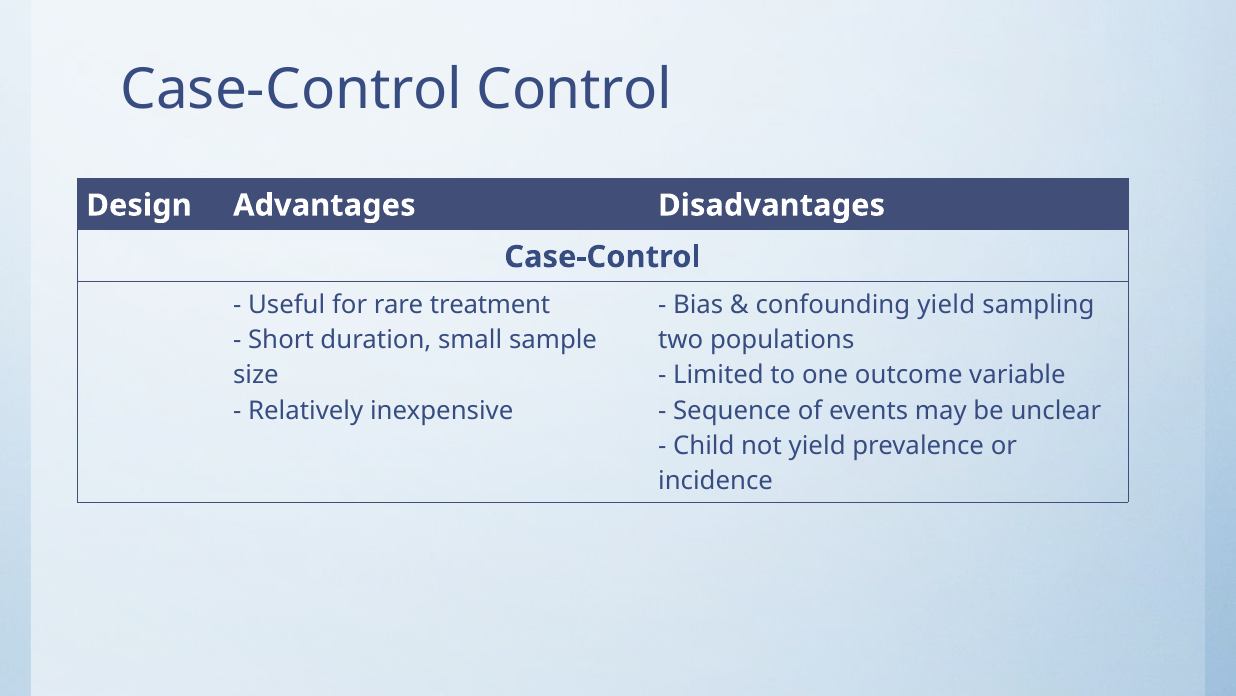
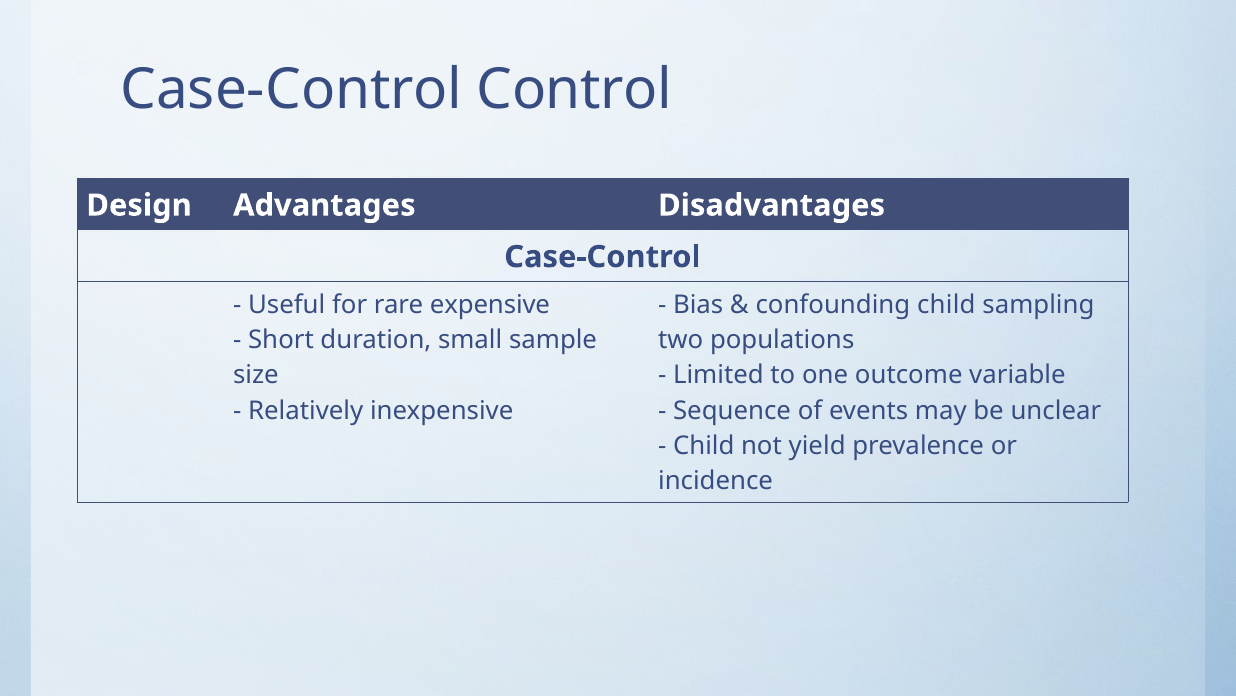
treatment: treatment -> expensive
confounding yield: yield -> child
